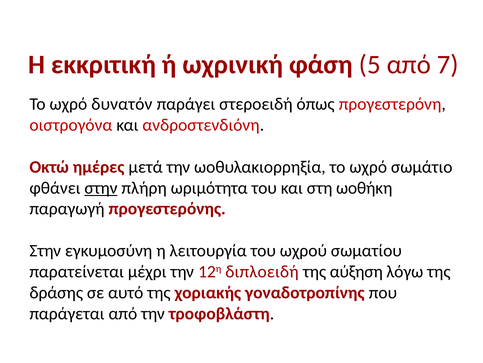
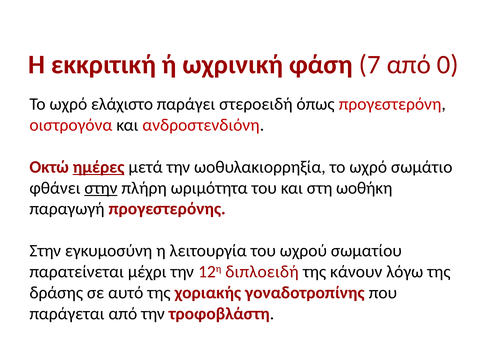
5: 5 -> 7
7: 7 -> 0
δυνατόν: δυνατόν -> ελάχιστο
ημέρες underline: none -> present
αύξηση: αύξηση -> κάνουν
